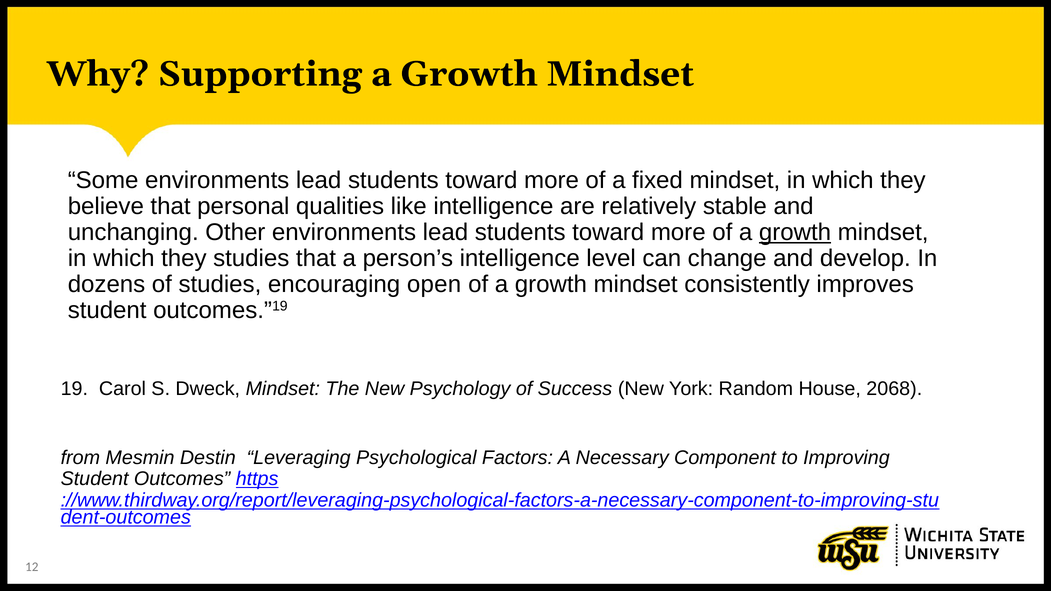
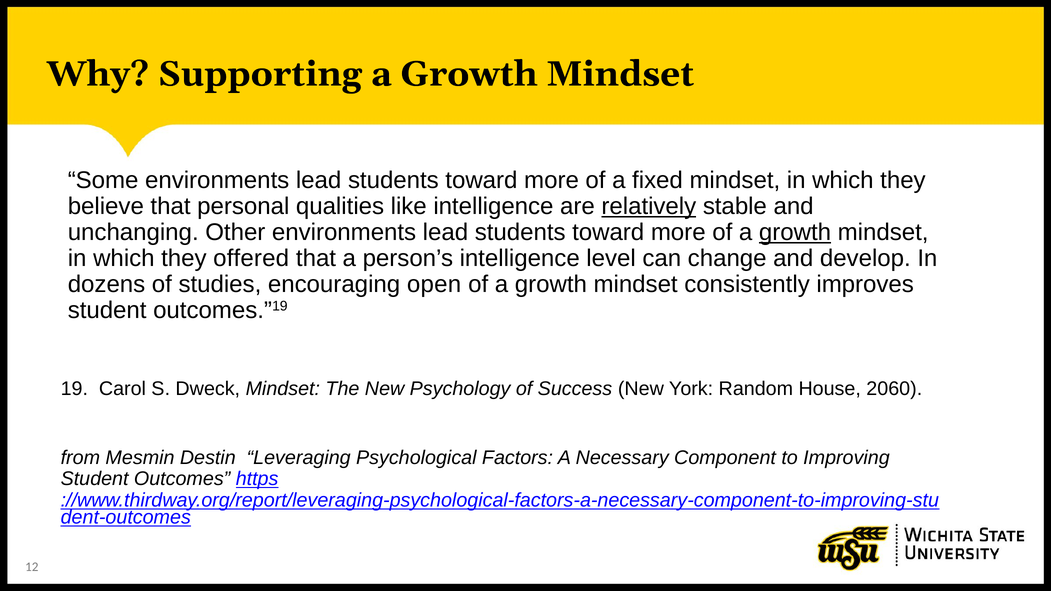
relatively underline: none -> present
they studies: studies -> offered
2068: 2068 -> 2060
